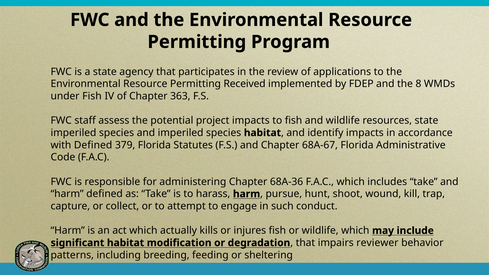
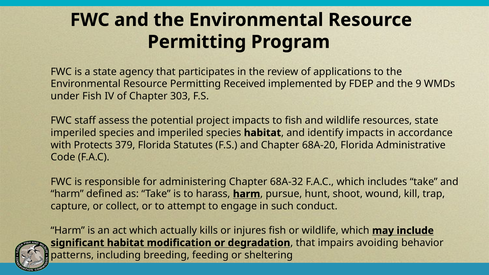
8: 8 -> 9
363: 363 -> 303
with Defined: Defined -> Protects
68A-67: 68A-67 -> 68A-20
68A-36: 68A-36 -> 68A-32
reviewer: reviewer -> avoiding
